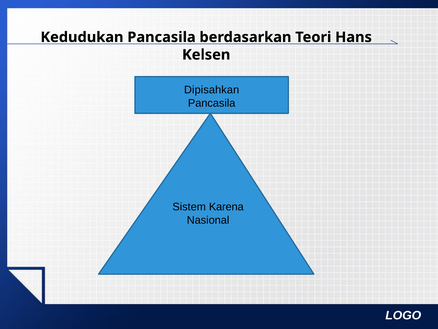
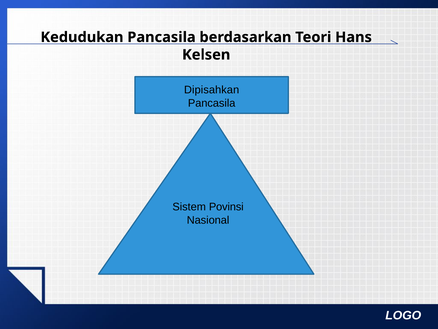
Karena: Karena -> Povinsi
